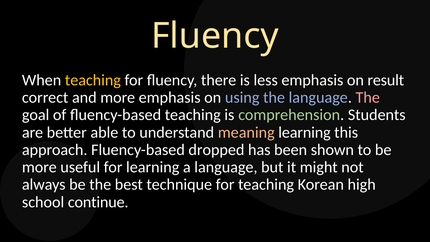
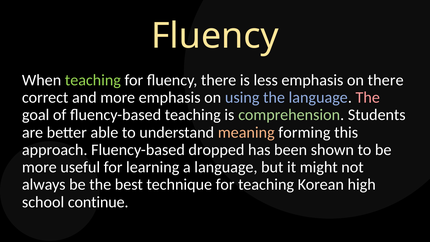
teaching at (93, 80) colour: yellow -> light green
on result: result -> there
meaning learning: learning -> forming
